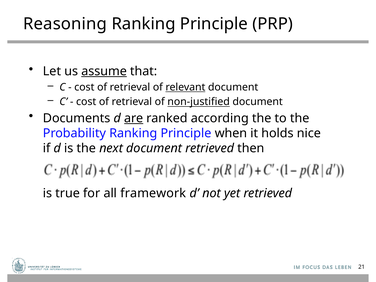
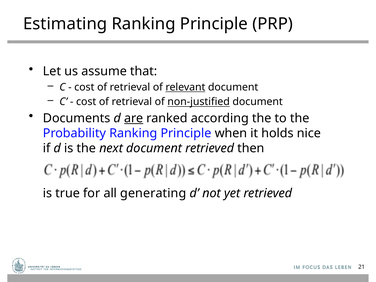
Reasoning: Reasoning -> Estimating
assume underline: present -> none
framework: framework -> generating
